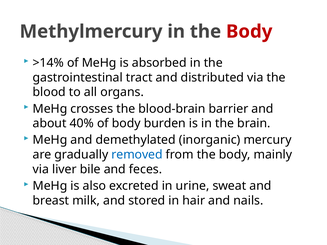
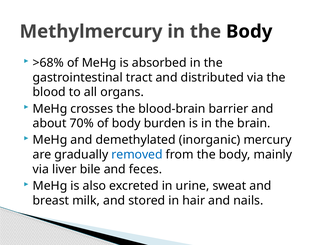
Body at (249, 32) colour: red -> black
>14%: >14% -> >68%
40%: 40% -> 70%
